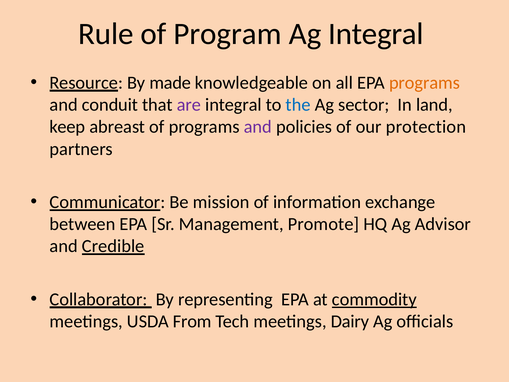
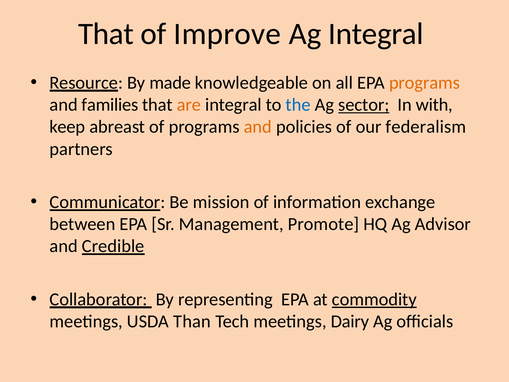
Rule at (106, 34): Rule -> That
Program: Program -> Improve
conduit: conduit -> families
are colour: purple -> orange
sector underline: none -> present
land: land -> with
and at (258, 127) colour: purple -> orange
protection: protection -> federalism
From: From -> Than
